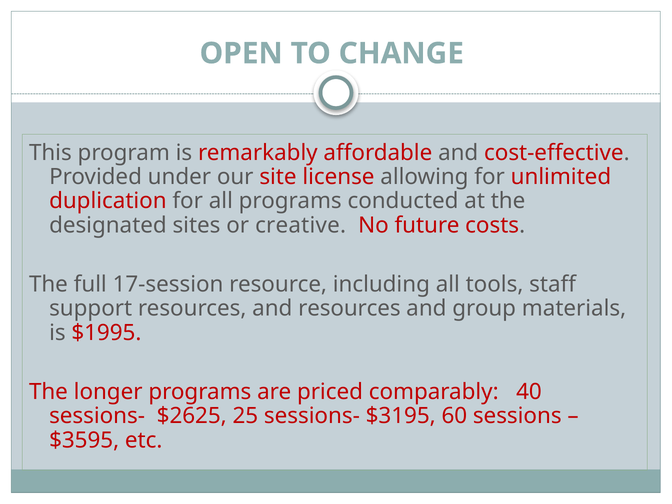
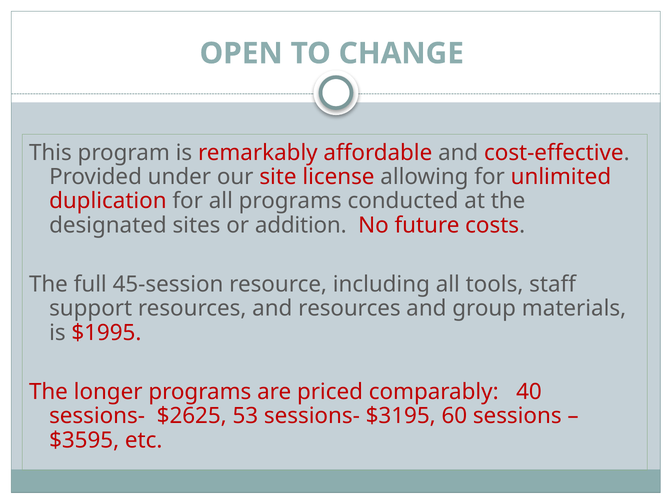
creative: creative -> addition
17-session: 17-session -> 45-session
25: 25 -> 53
